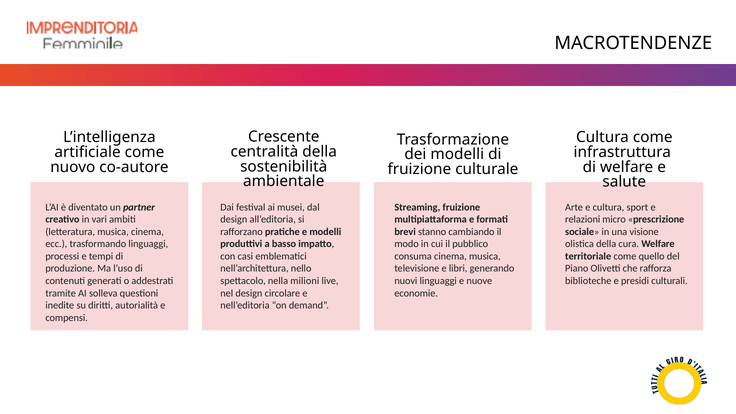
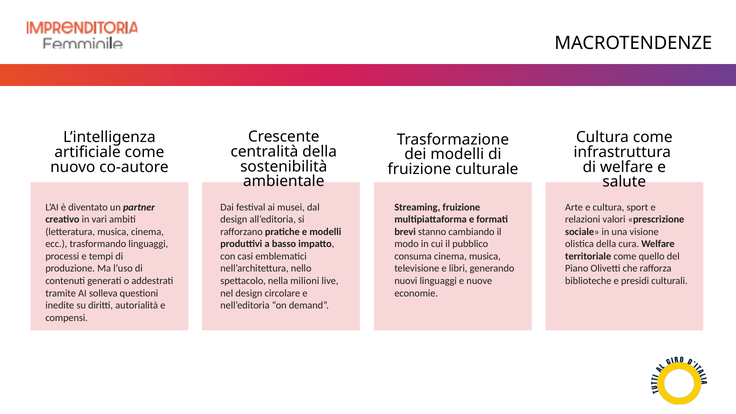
micro: micro -> valori
